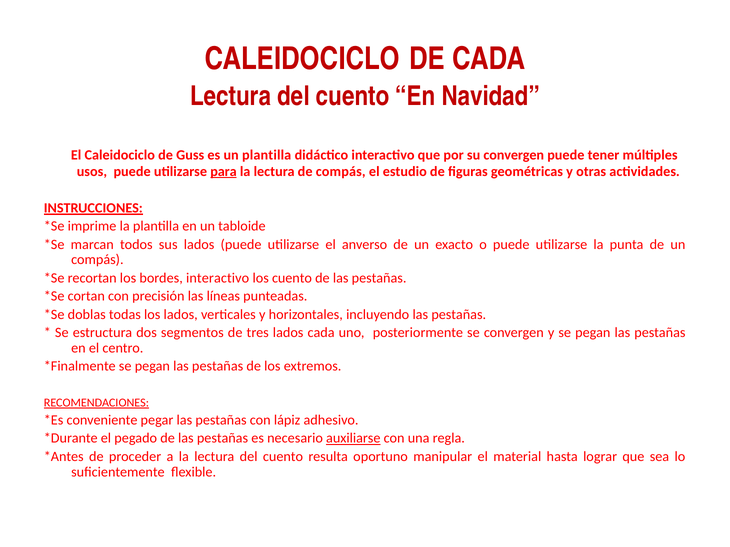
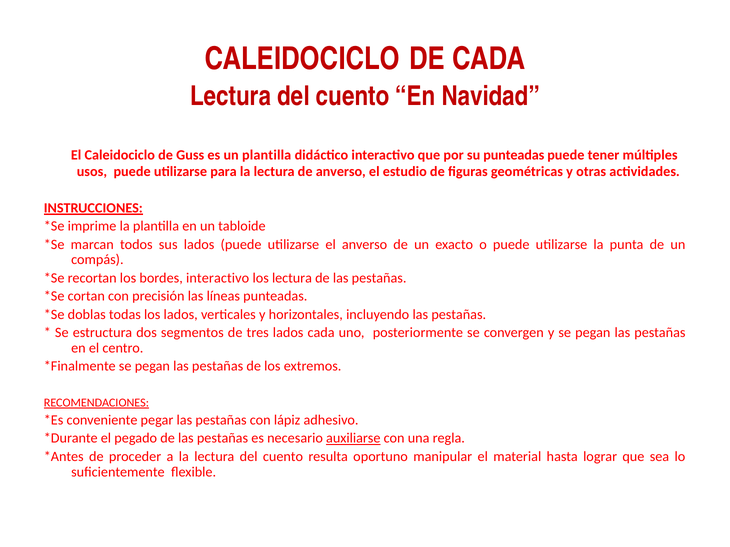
su convergen: convergen -> punteadas
para underline: present -> none
de compás: compás -> anverso
los cuento: cuento -> lectura
